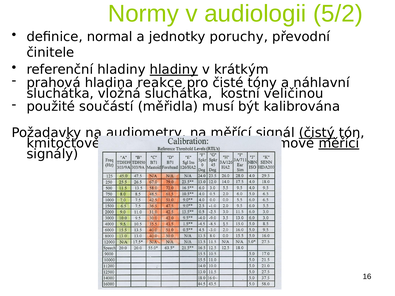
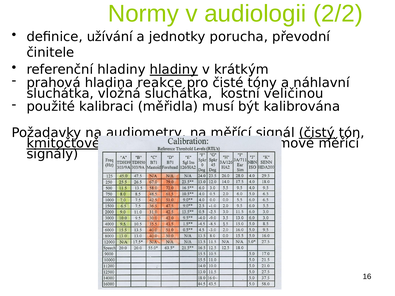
5/2: 5/2 -> 2/2
normal: normal -> užívání
poruchy: poruchy -> porucha
součástí: součástí -> kalibraci
kmitočtově underline: none -> present
měřící at (339, 143) underline: present -> none
